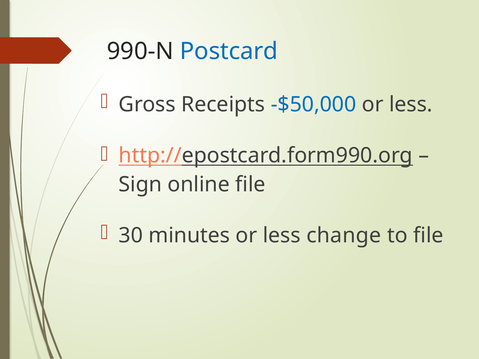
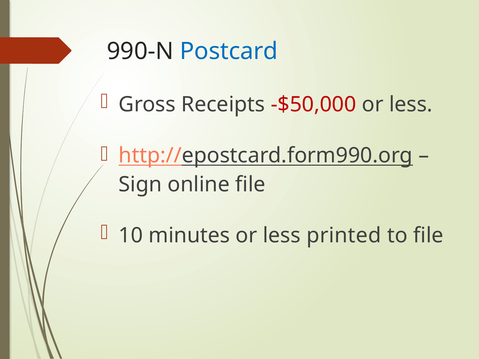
-$50,000 colour: blue -> red
30: 30 -> 10
change: change -> printed
